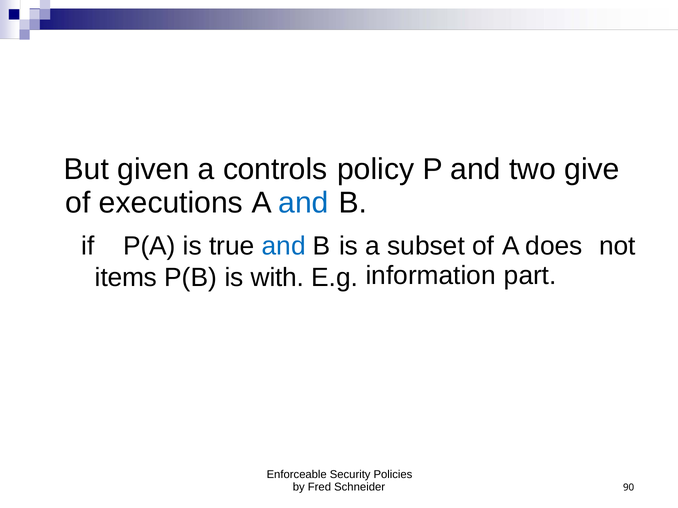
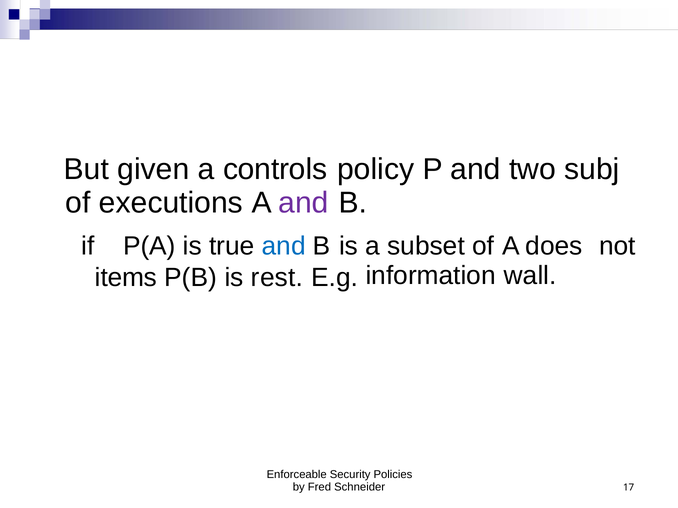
give: give -> subj
and at (303, 203) colour: blue -> purple
part: part -> wall
with: with -> rest
90: 90 -> 17
